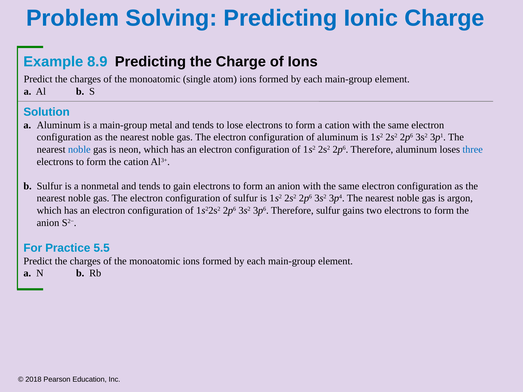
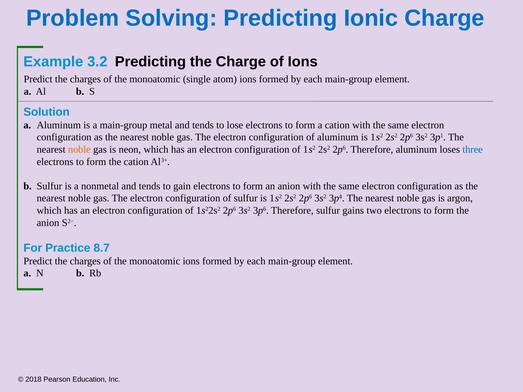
8.9: 8.9 -> 3.2
noble at (79, 150) colour: blue -> orange
5.5: 5.5 -> 8.7
